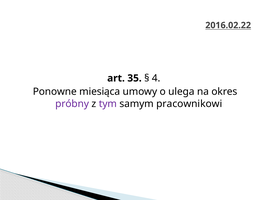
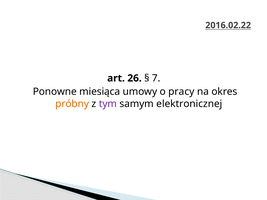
35: 35 -> 26
4: 4 -> 7
ulega: ulega -> pracy
próbny colour: purple -> orange
pracownikowi: pracownikowi -> elektronicznej
